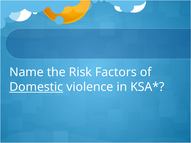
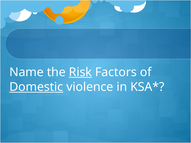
Risk underline: none -> present
